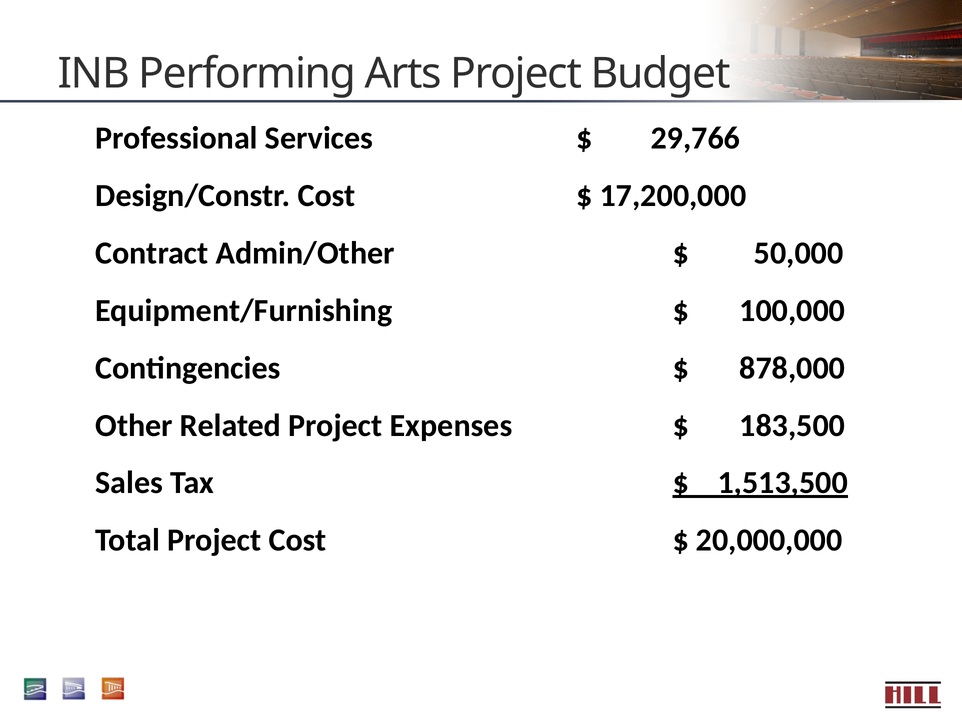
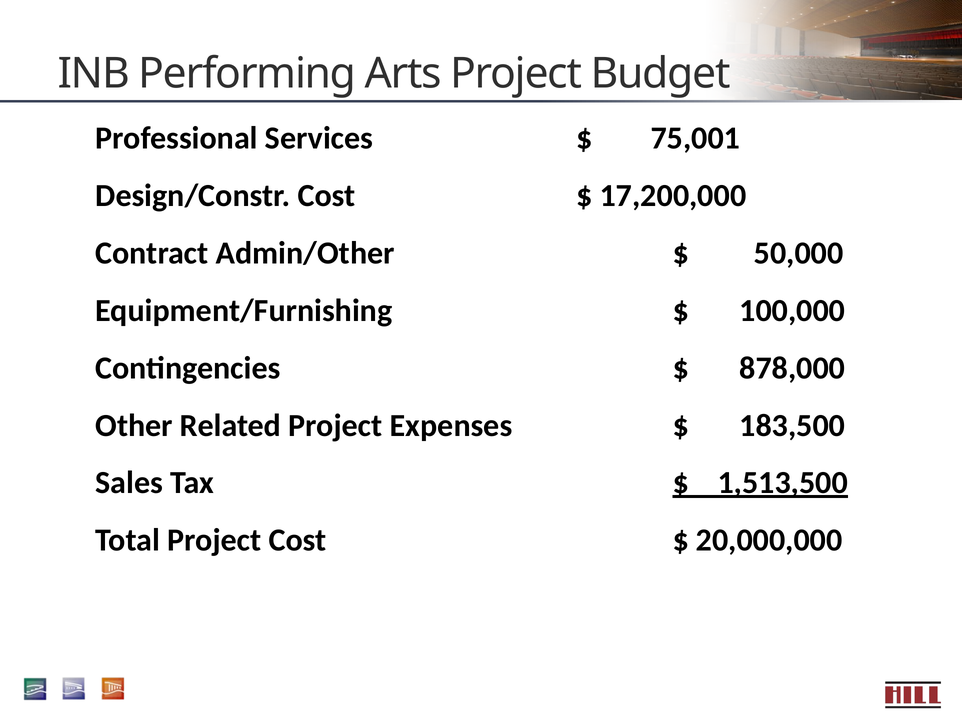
29,766: 29,766 -> 75,001
